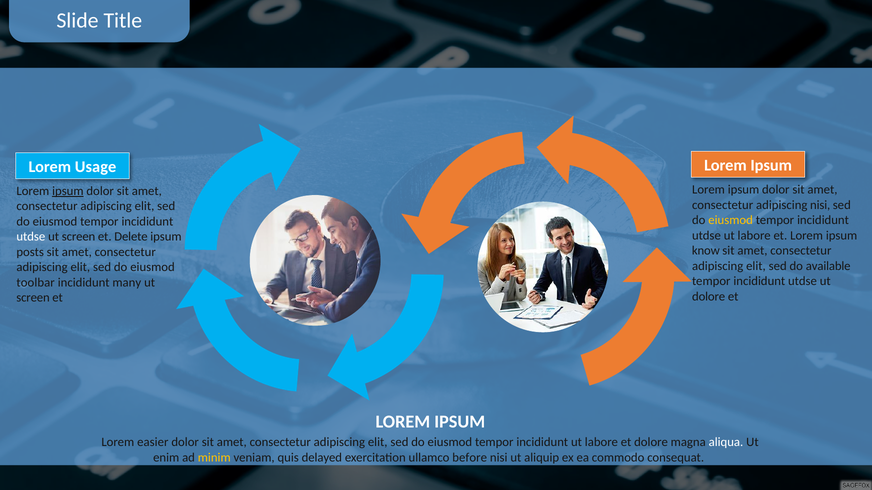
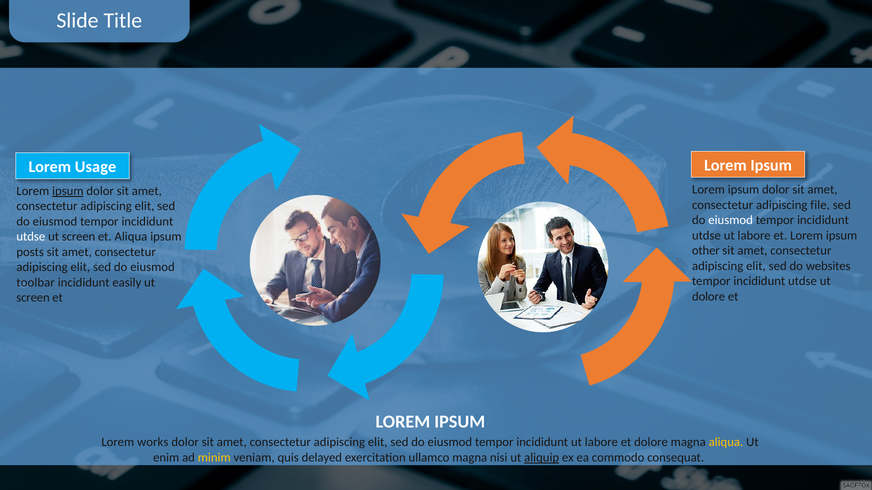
adipiscing nisi: nisi -> file
eiusmod at (731, 220) colour: yellow -> white
et Delete: Delete -> Aliqua
know: know -> other
available: available -> websites
many: many -> easily
easier: easier -> works
aliqua at (726, 443) colour: white -> yellow
ullamco before: before -> magna
aliquip underline: none -> present
